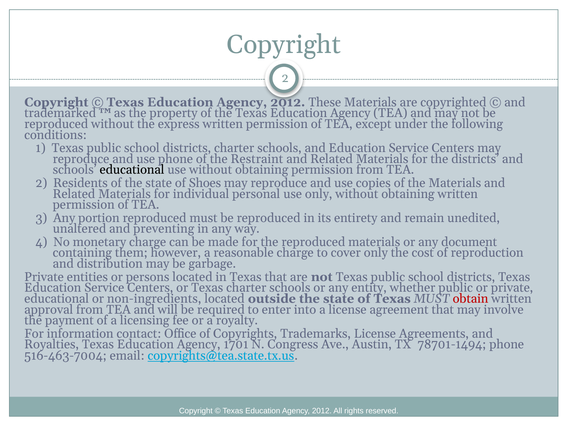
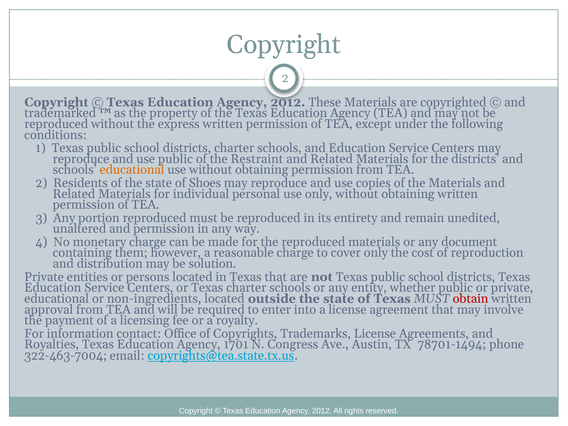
use phone: phone -> public
educational at (132, 170) colour: black -> orange
and preventing: preventing -> permission
garbage: garbage -> solution
516-463-7004: 516-463-7004 -> 322-463-7004
